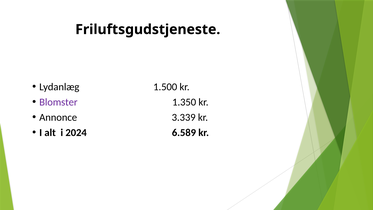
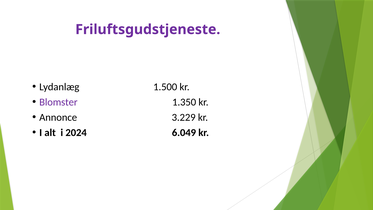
Friluftsgudstjeneste colour: black -> purple
3.339: 3.339 -> 3.229
6.589: 6.589 -> 6.049
